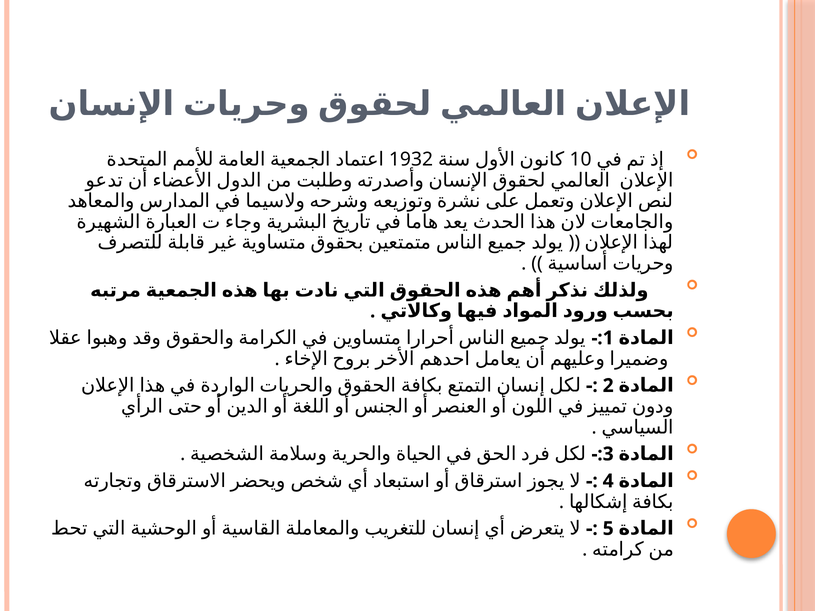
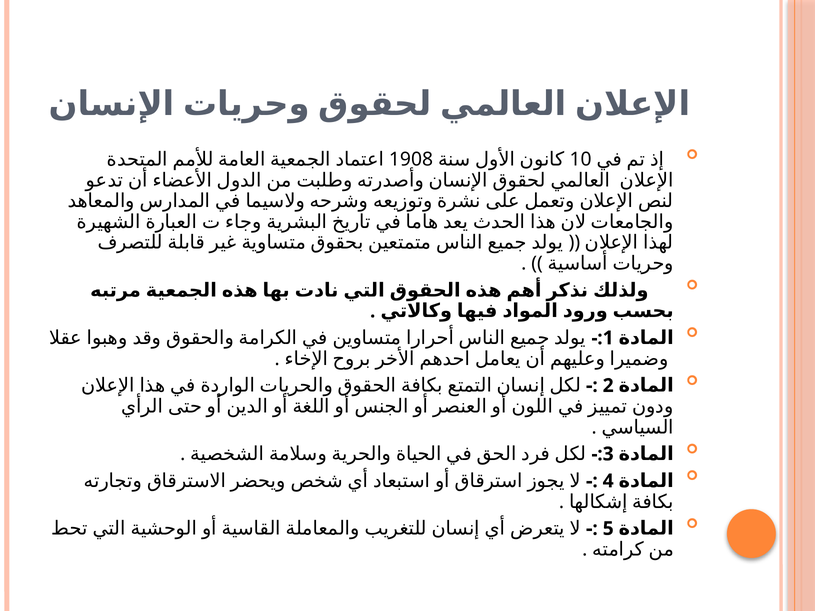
1932: 1932 -> 1908
